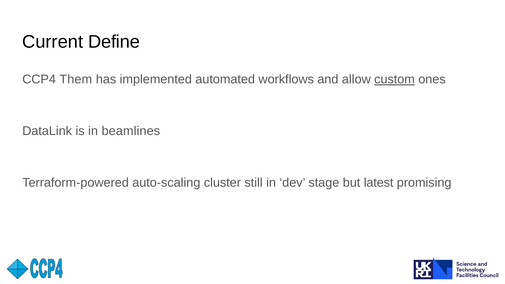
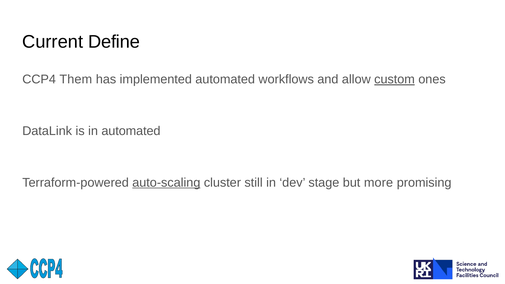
in beamlines: beamlines -> automated
auto-scaling underline: none -> present
latest: latest -> more
